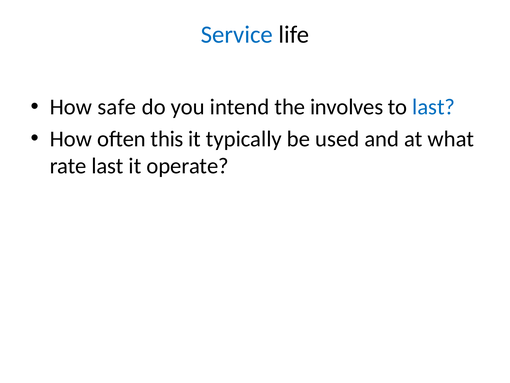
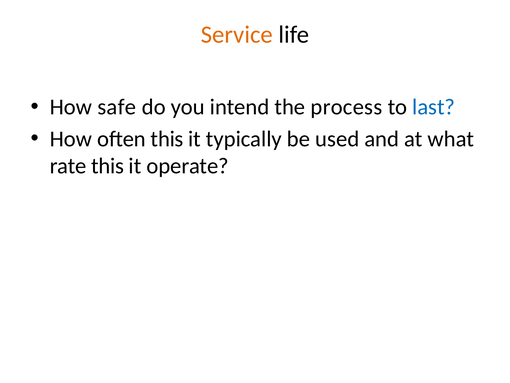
Service colour: blue -> orange
involves: involves -> process
rate last: last -> this
